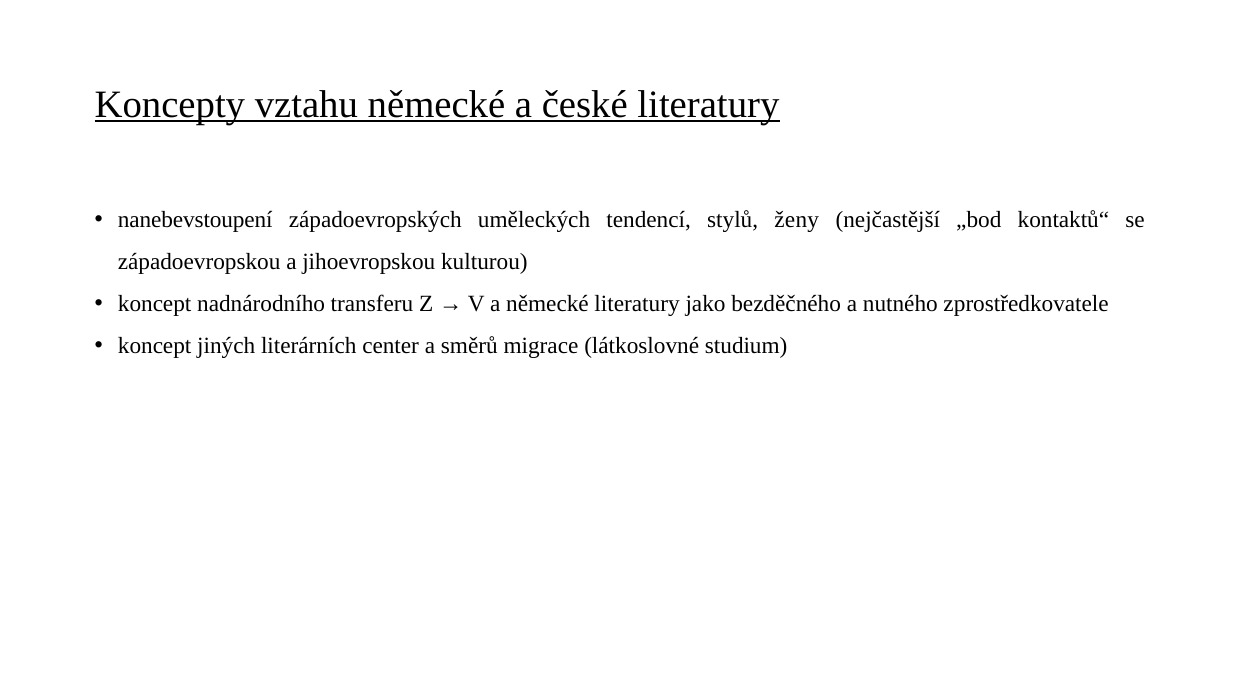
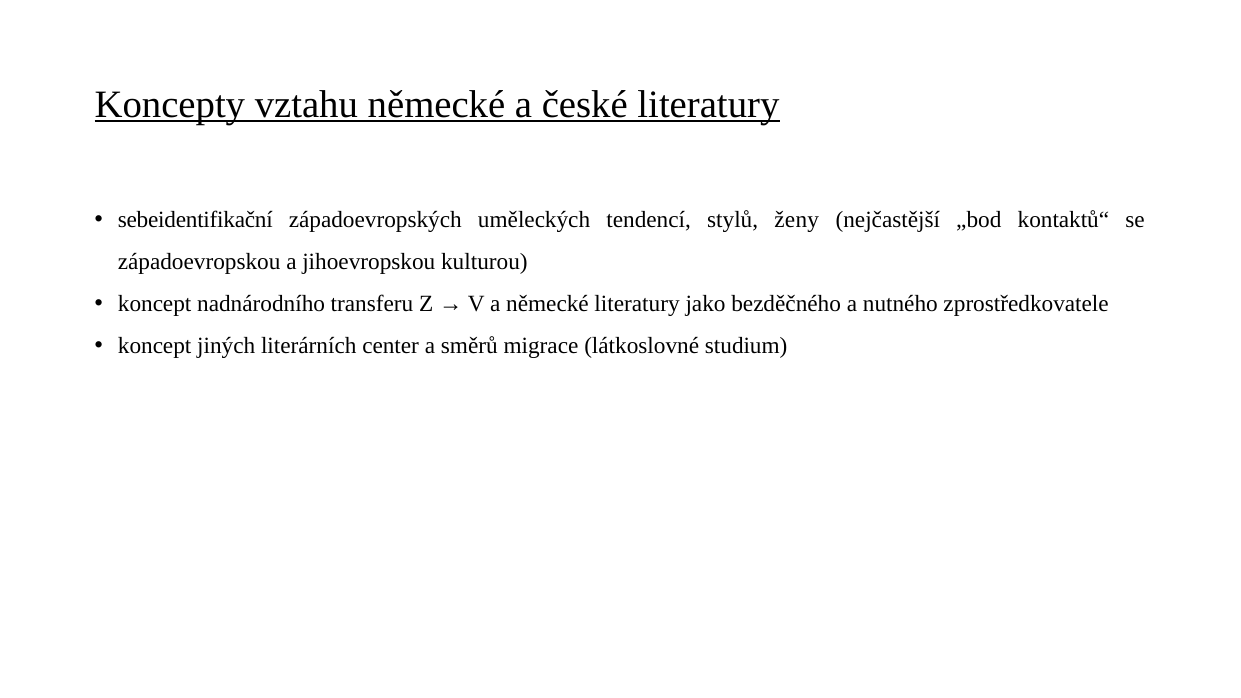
nanebevstoupení: nanebevstoupení -> sebeidentifikační
